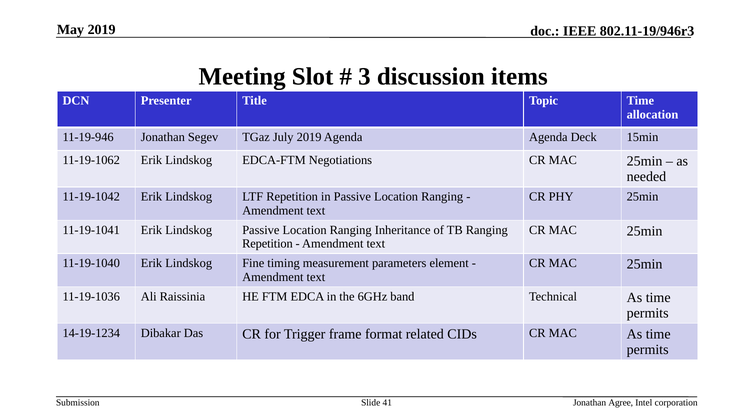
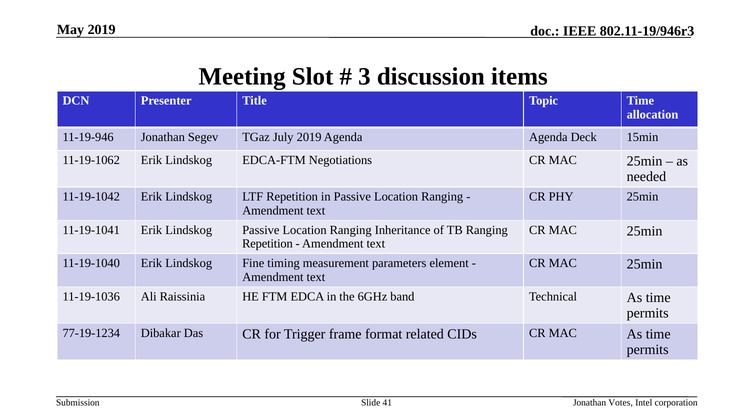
14-19-1234: 14-19-1234 -> 77-19-1234
Agree: Agree -> Votes
